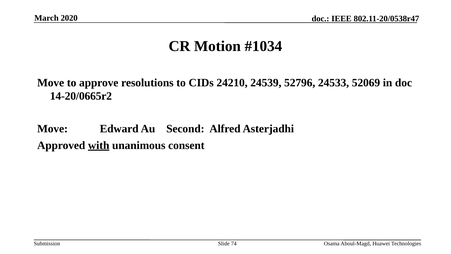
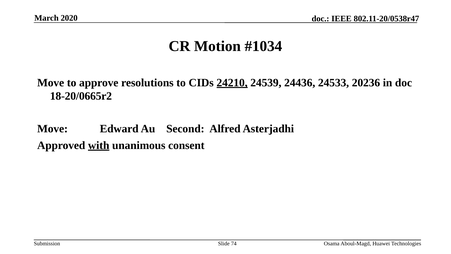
24210 underline: none -> present
52796: 52796 -> 24436
52069: 52069 -> 20236
14-20/0665r2: 14-20/0665r2 -> 18-20/0665r2
